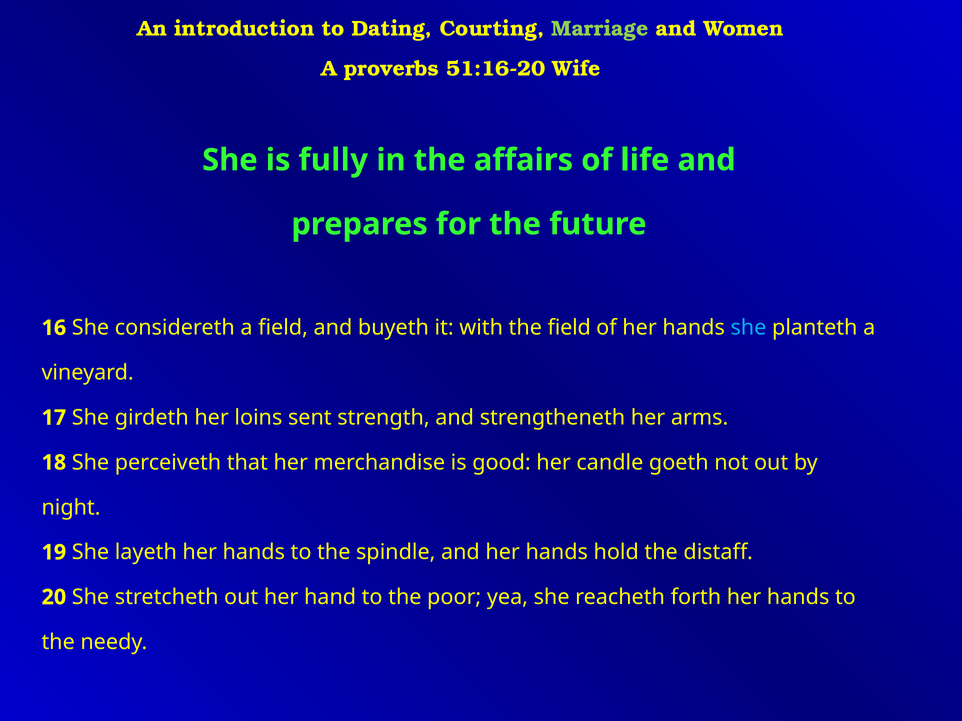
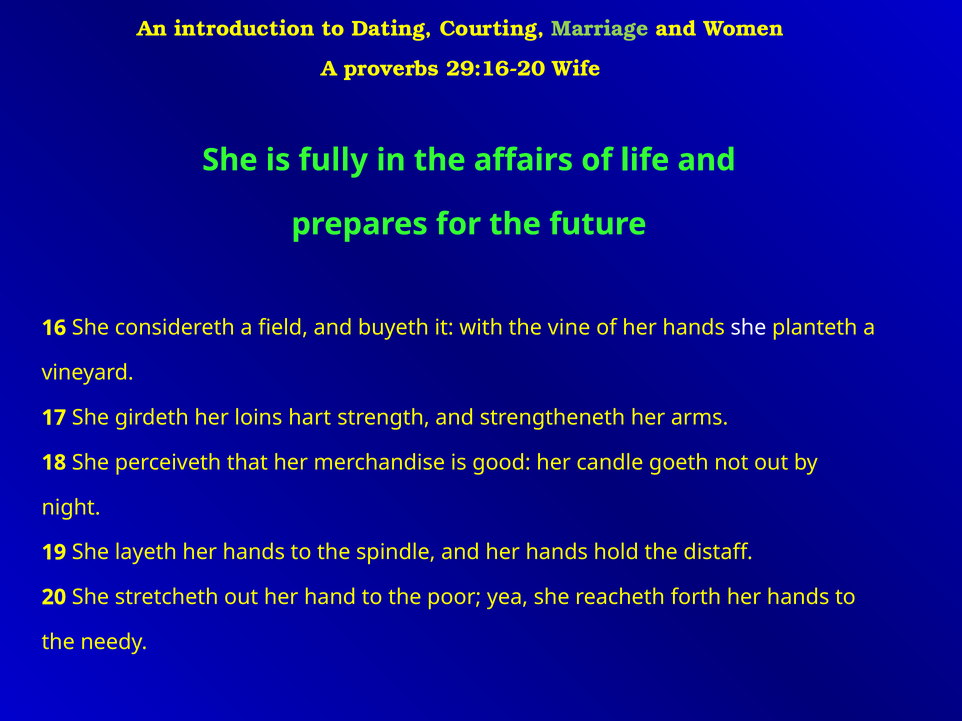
51:16-20: 51:16-20 -> 29:16-20
the field: field -> vine
she at (748, 328) colour: light blue -> white
sent: sent -> hart
